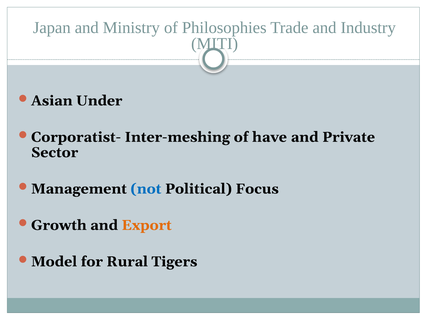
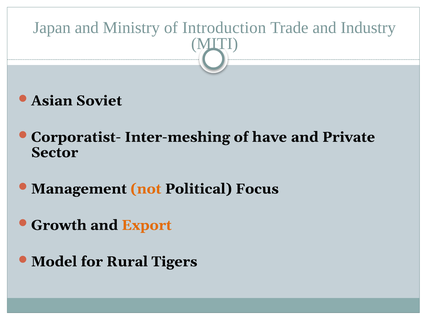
Philosophies: Philosophies -> Introduction
Under: Under -> Soviet
not colour: blue -> orange
